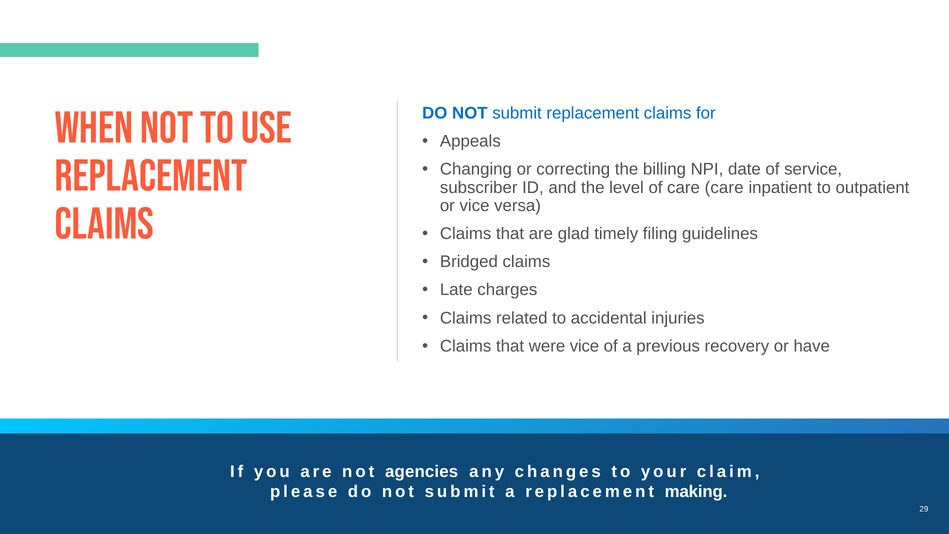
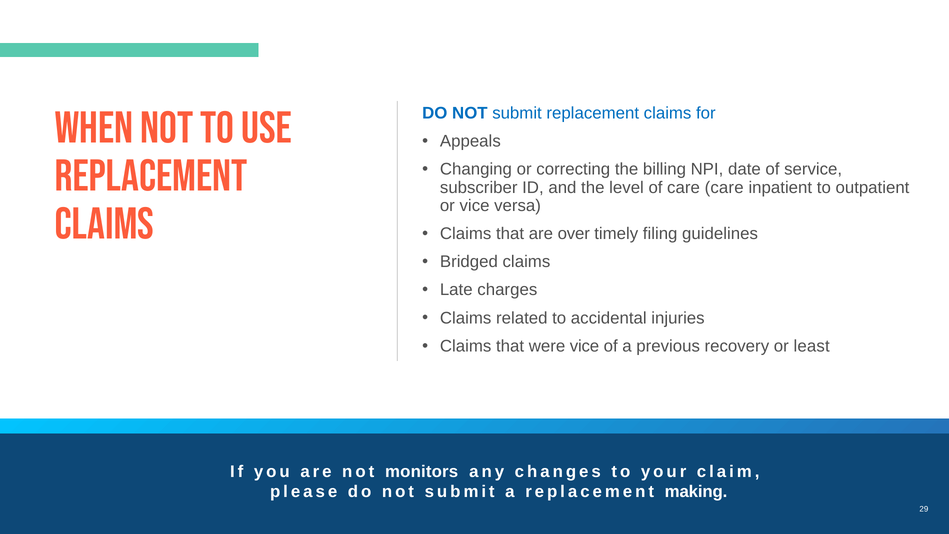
glad: glad -> over
have: have -> least
agencies: agencies -> monitors
